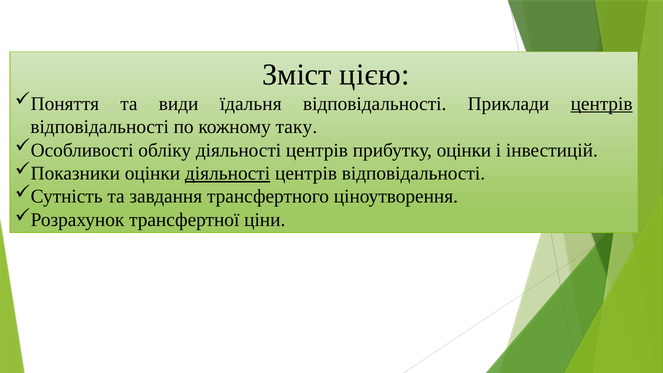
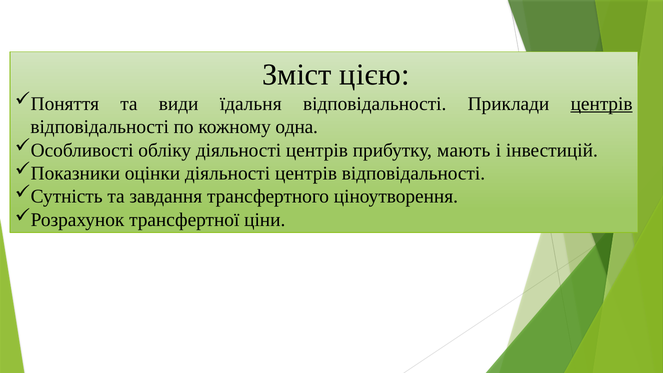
таку: таку -> одна
прибутку оцінки: оцінки -> мають
діяльності at (228, 173) underline: present -> none
